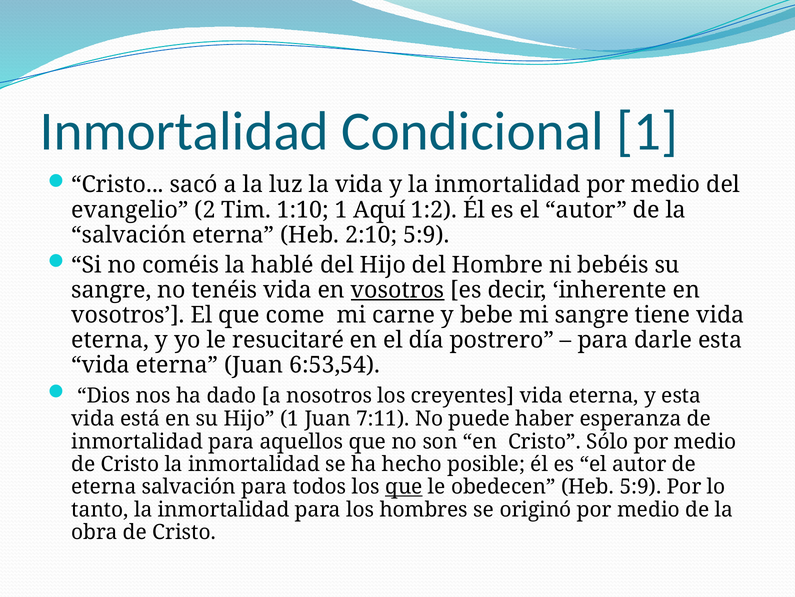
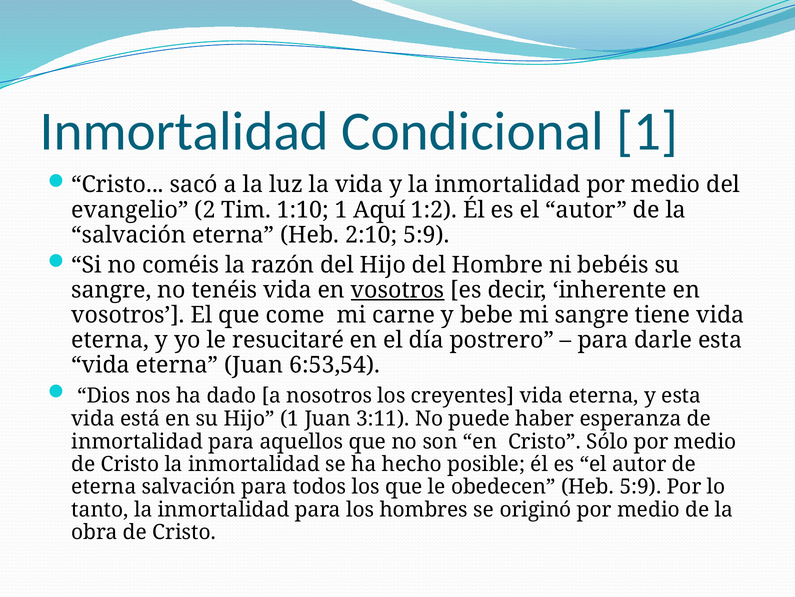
hablé: hablé -> razón
7:11: 7:11 -> 3:11
que at (404, 486) underline: present -> none
